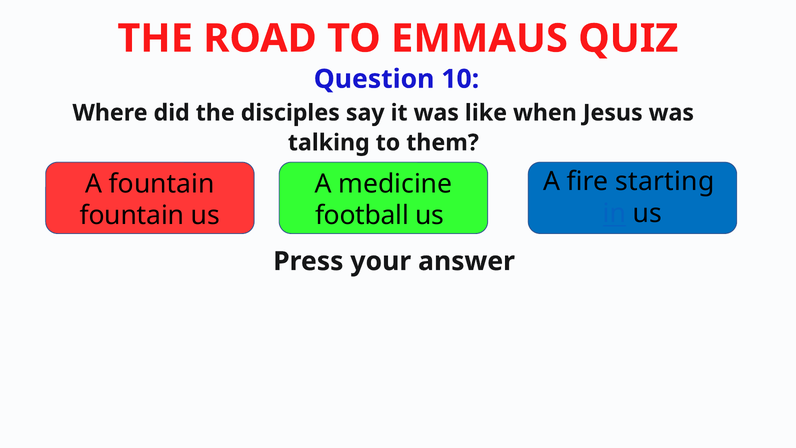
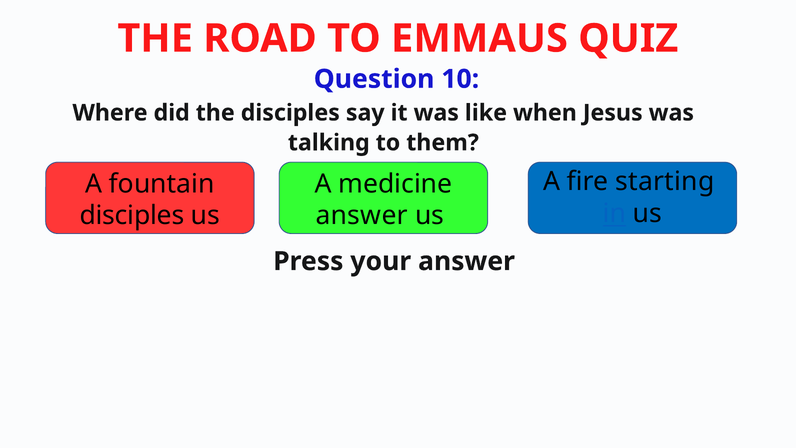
fountain at (132, 216): fountain -> disciples
football at (362, 216): football -> answer
